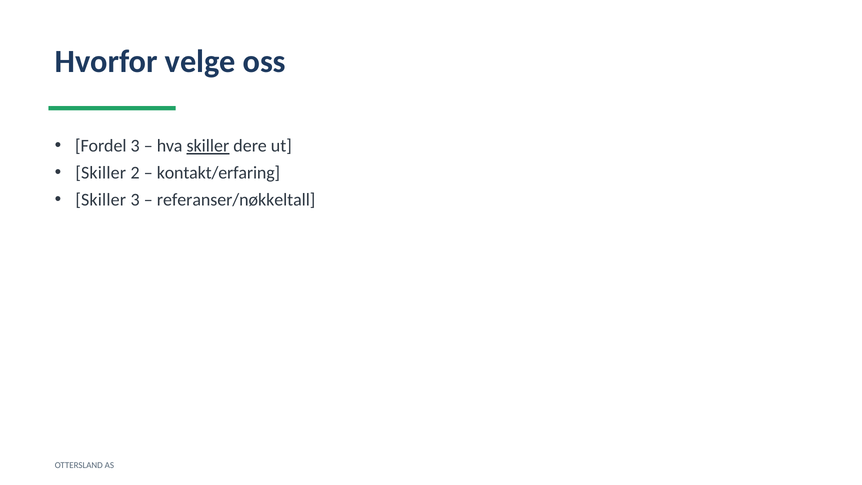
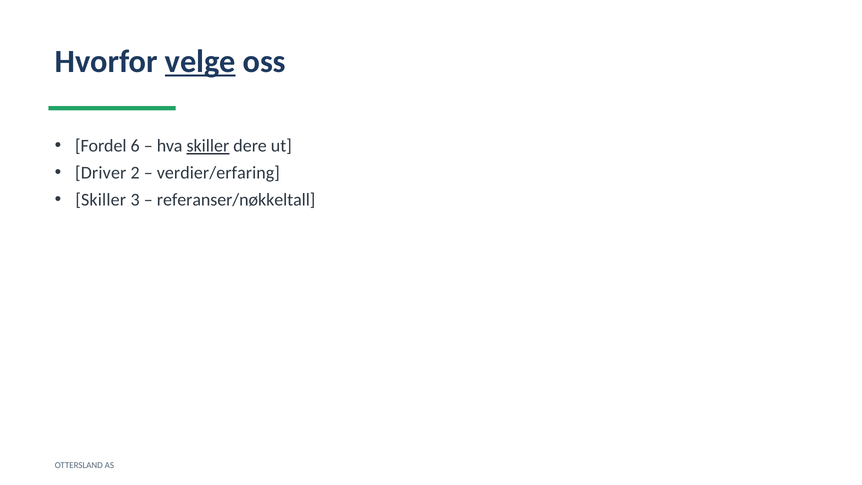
velge underline: none -> present
Fordel 3: 3 -> 6
Skiller at (101, 173): Skiller -> Driver
kontakt/erfaring: kontakt/erfaring -> verdier/erfaring
